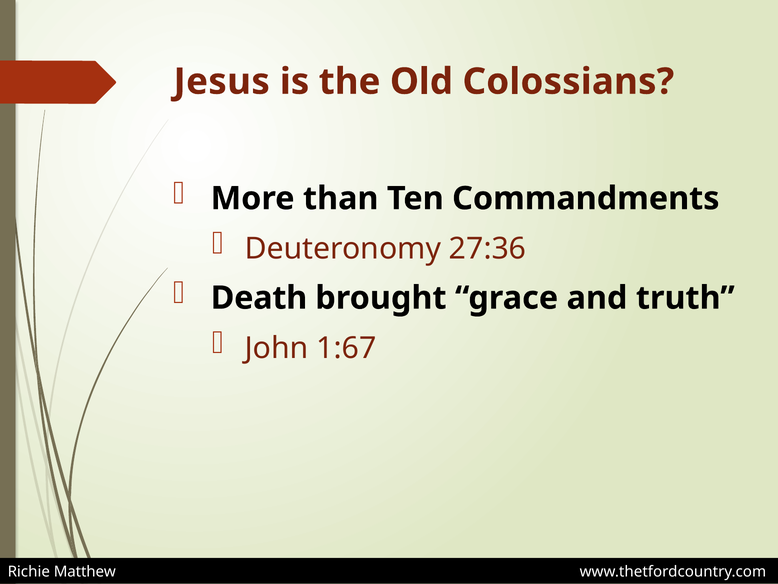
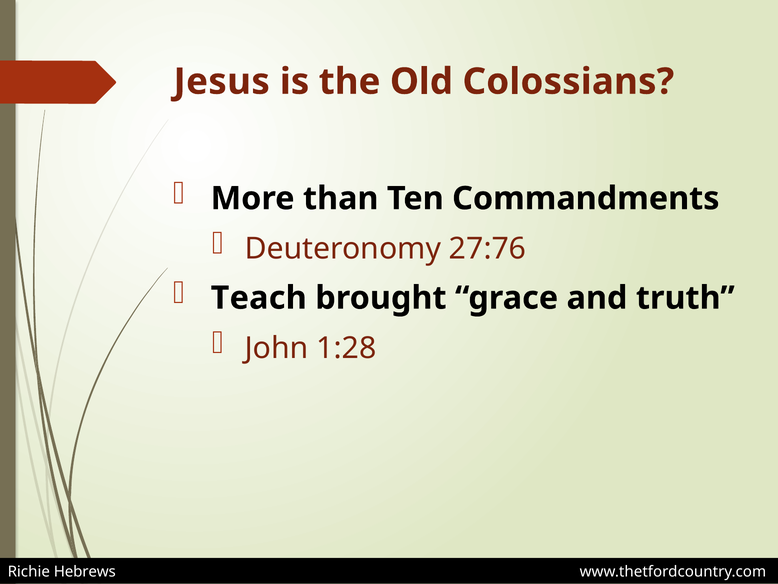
27:36: 27:36 -> 27:76
Death: Death -> Teach
1:67: 1:67 -> 1:28
Matthew: Matthew -> Hebrews
